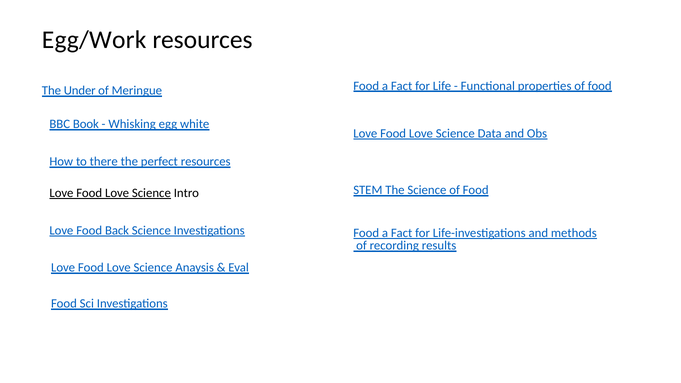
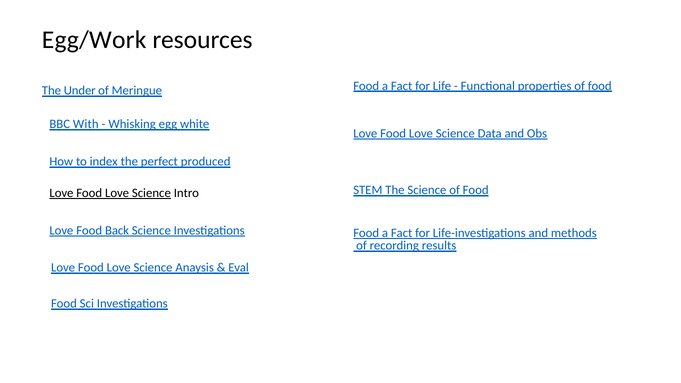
Book: Book -> With
there: there -> index
perfect resources: resources -> produced
